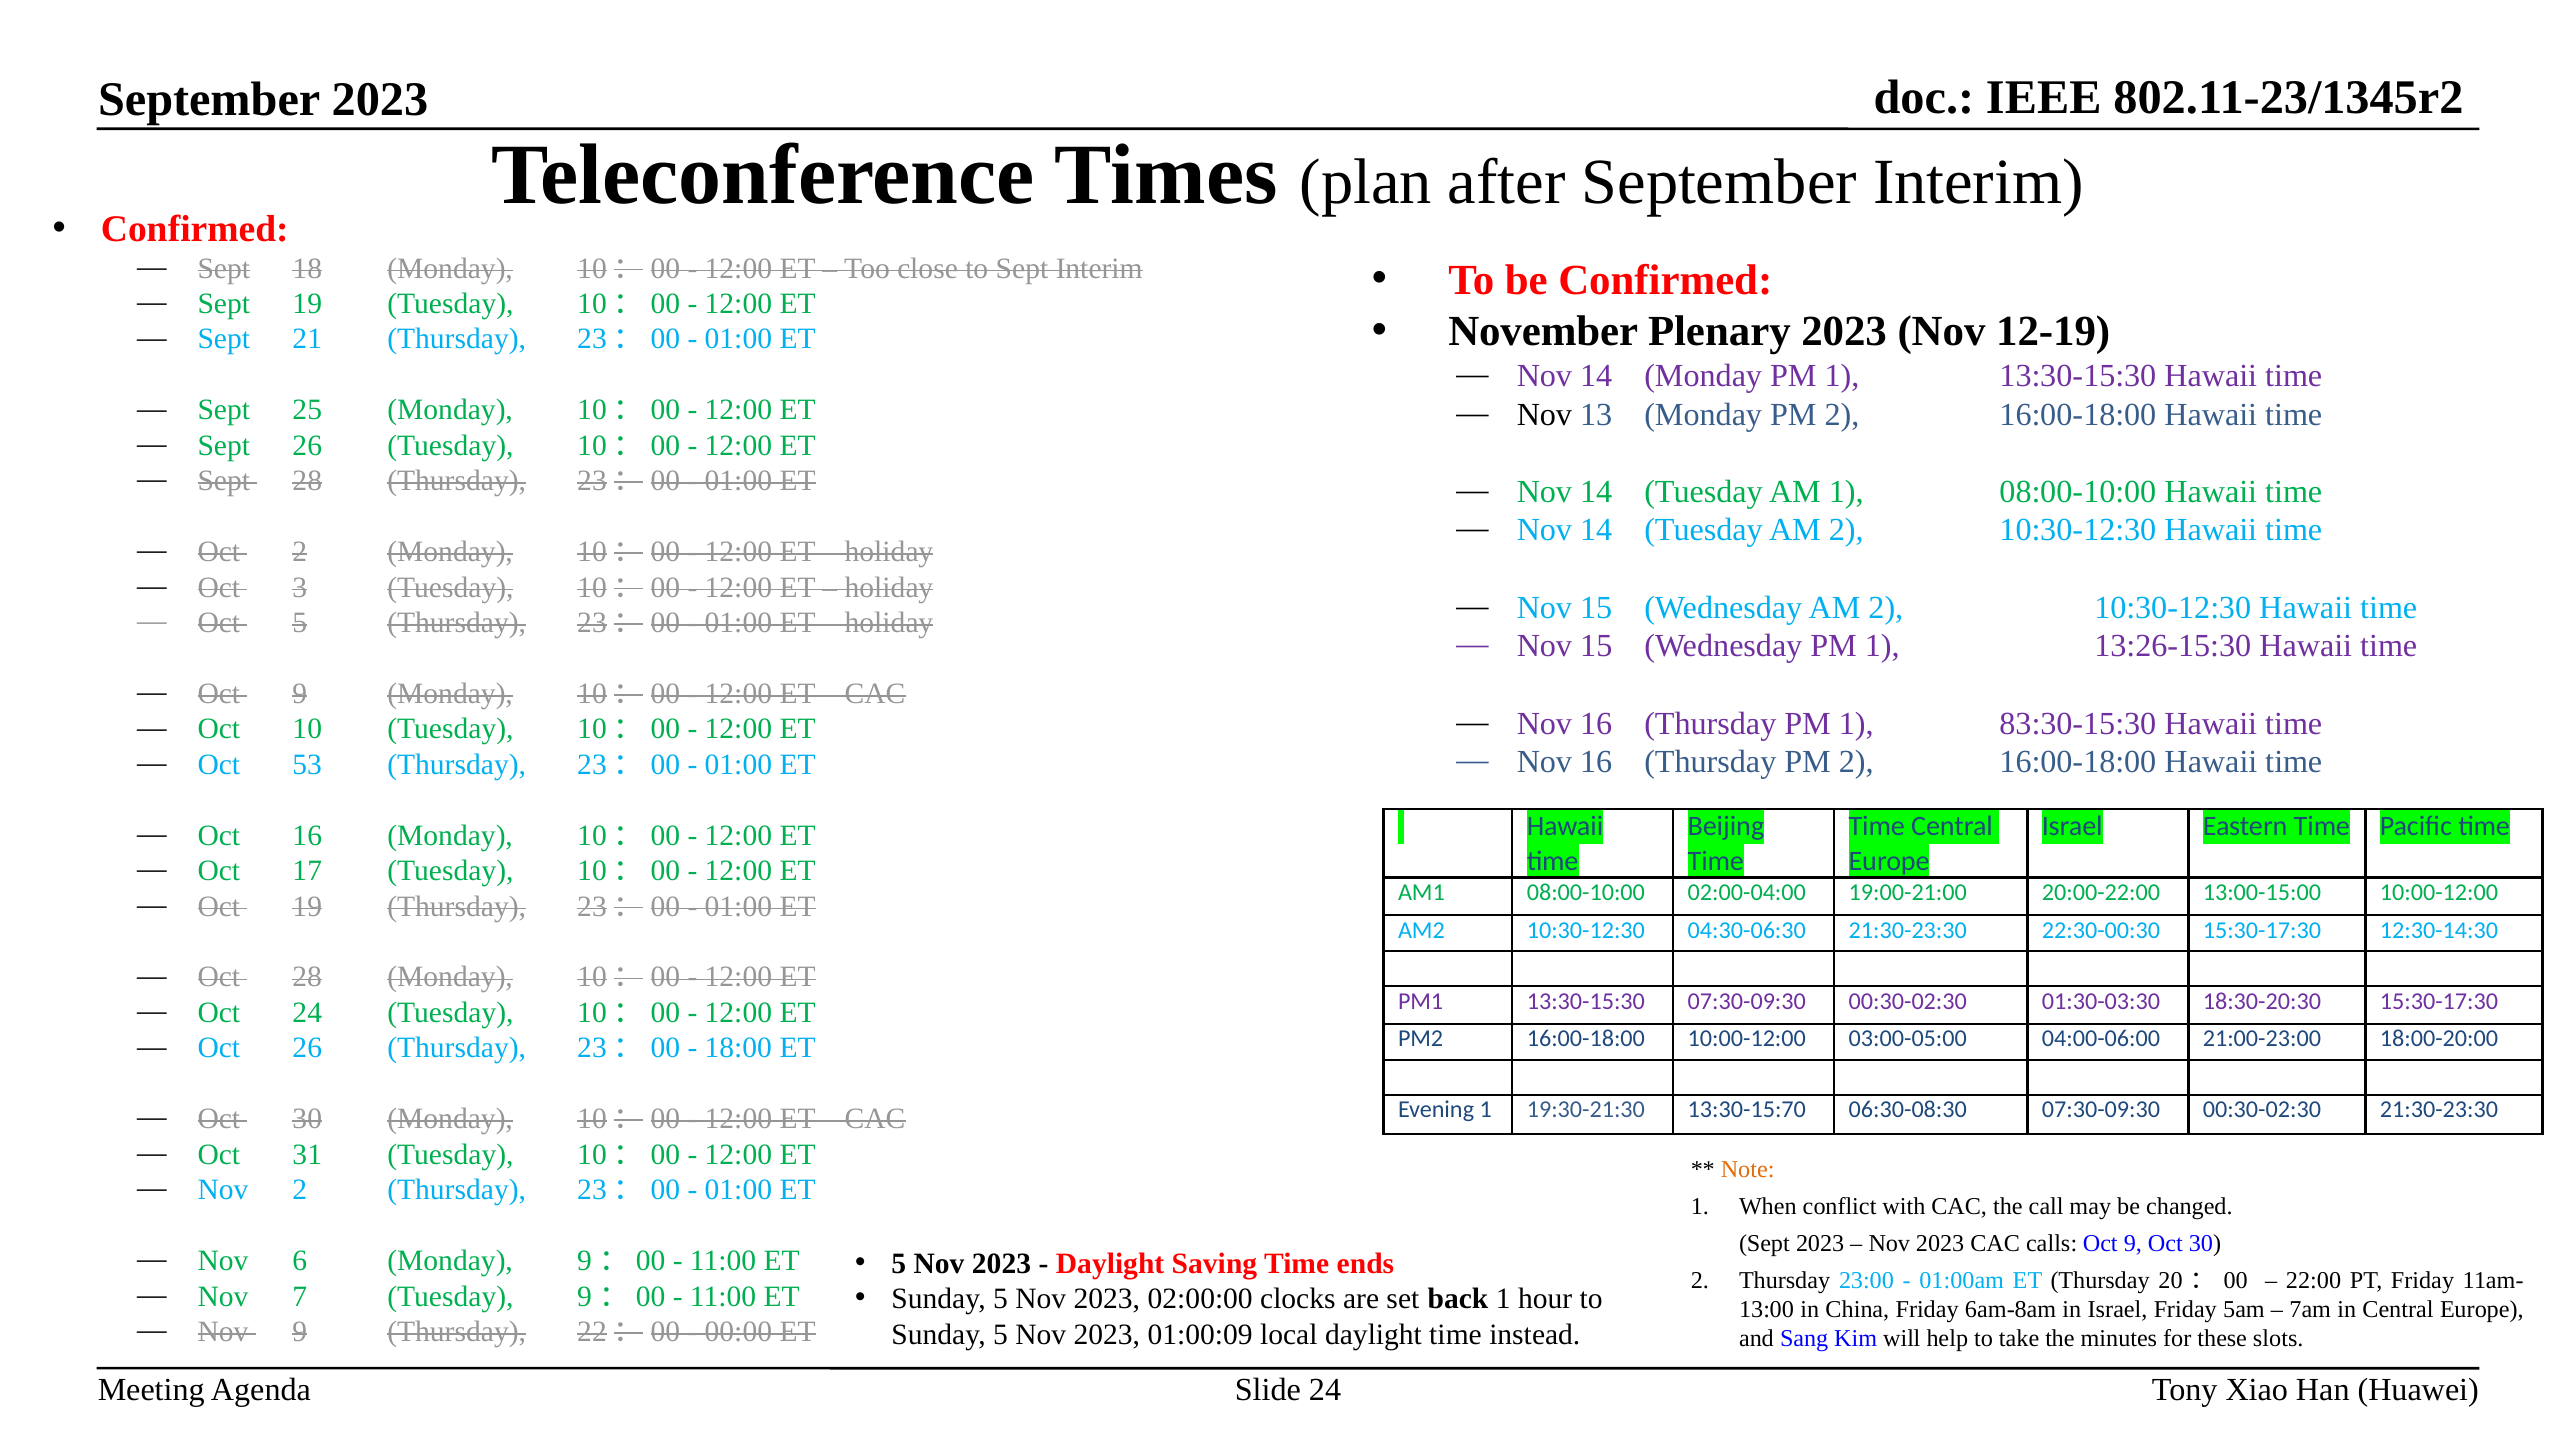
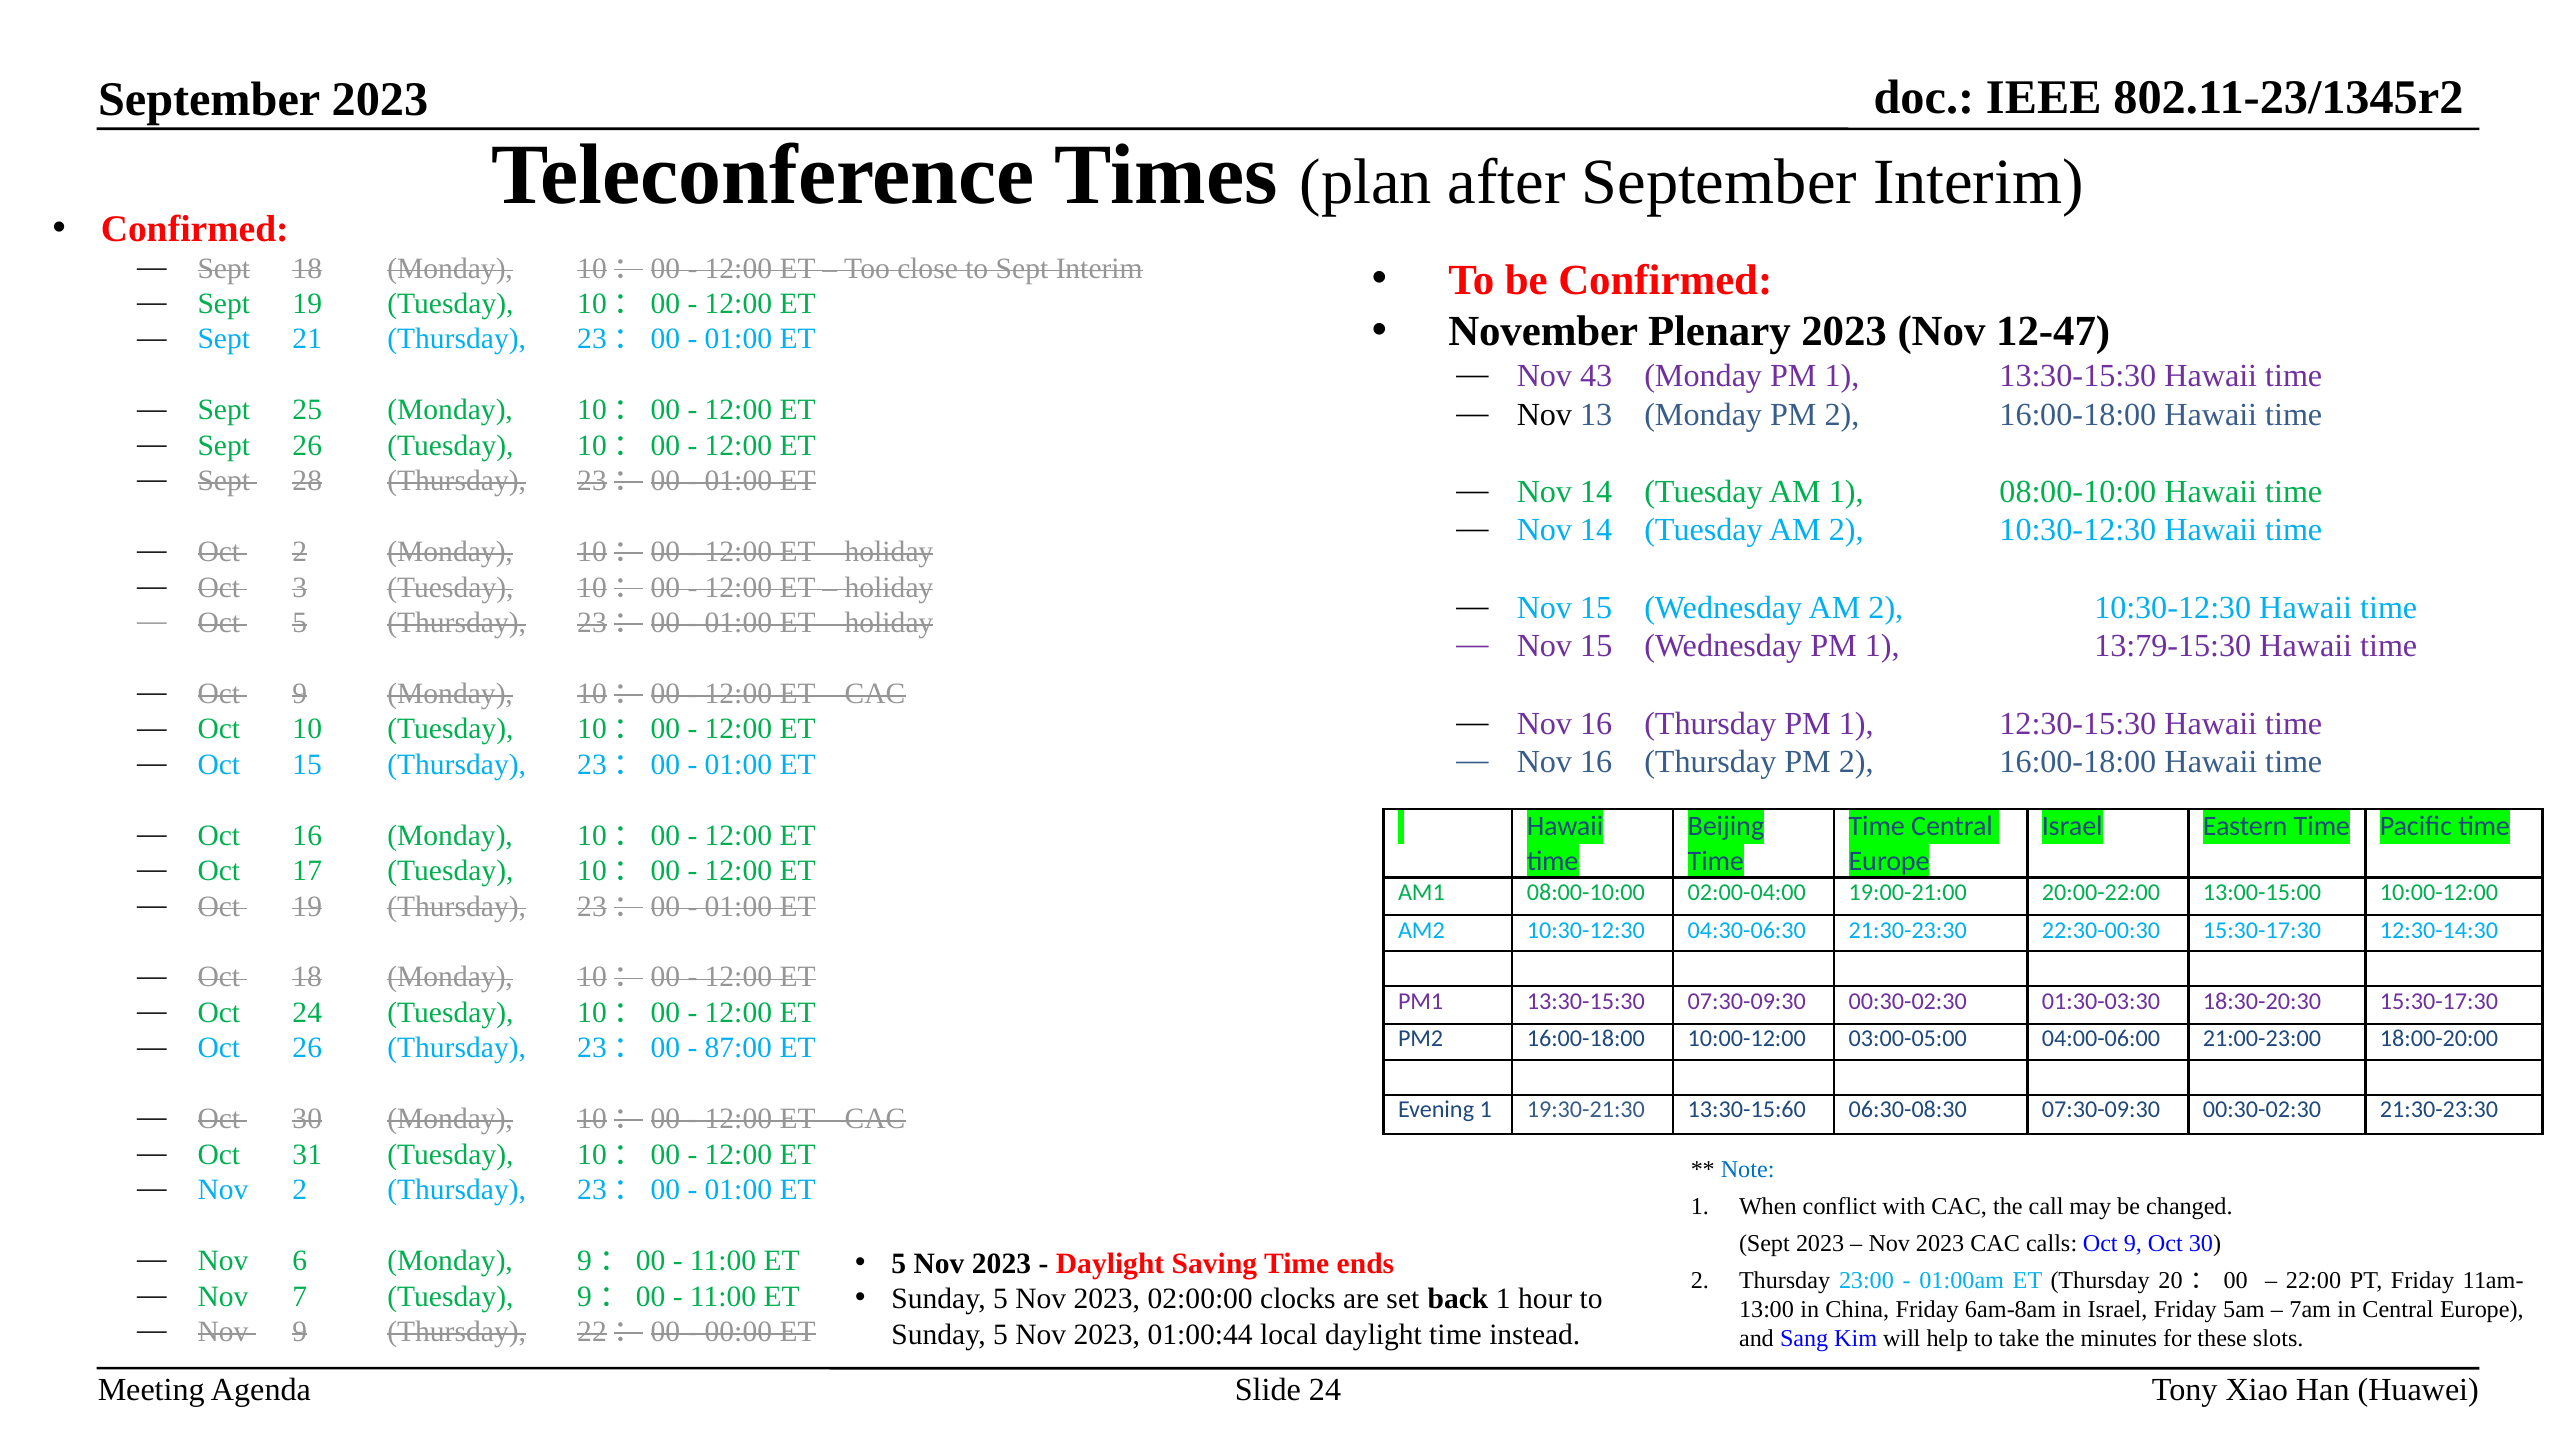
12-19: 12-19 -> 12-47
14 at (1596, 376): 14 -> 43
13:26-15:30: 13:26-15:30 -> 13:79-15:30
83:30-15:30: 83:30-15:30 -> 12:30-15:30
Oct 53: 53 -> 15
Oct 28: 28 -> 18
18:00: 18:00 -> 87:00
13:30-15:70: 13:30-15:70 -> 13:30-15:60
Note colour: orange -> blue
01:00:09: 01:00:09 -> 01:00:44
